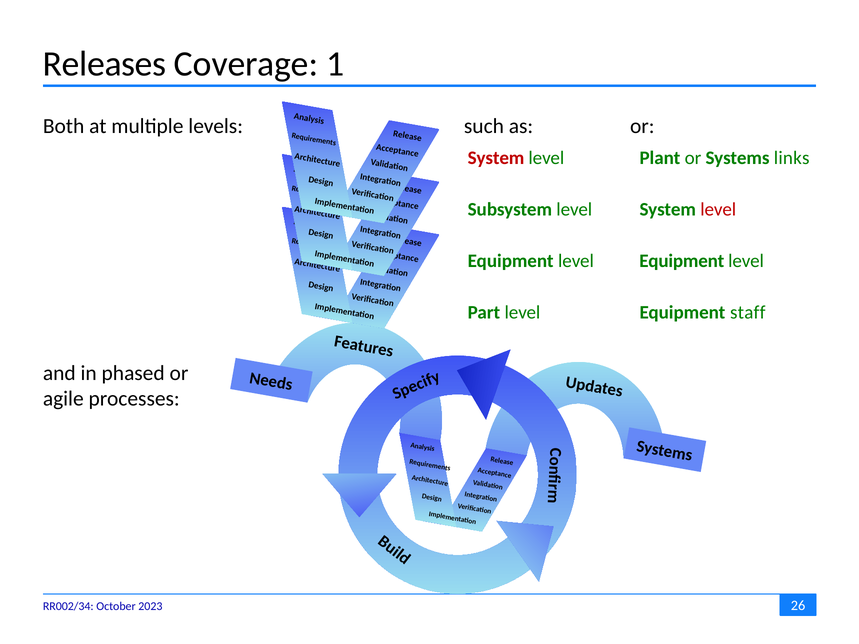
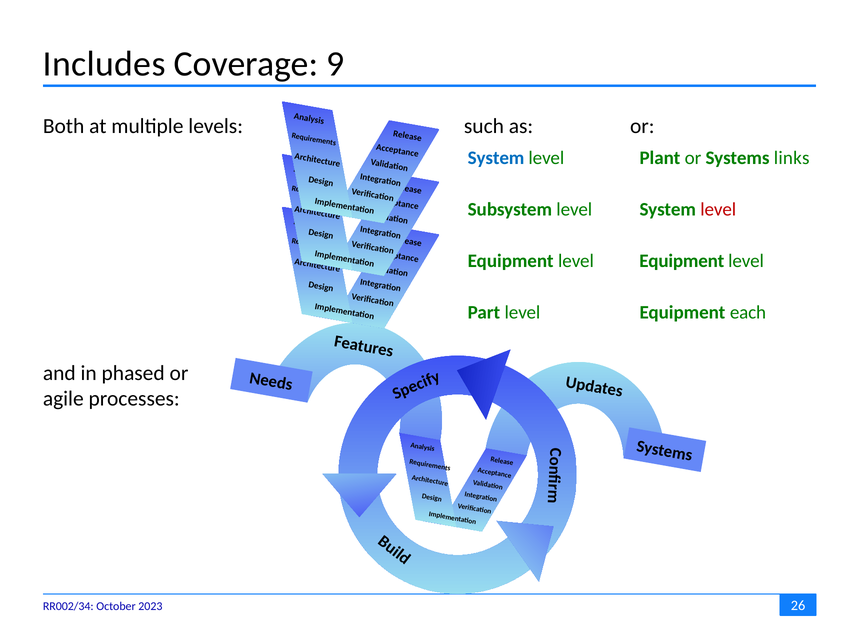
Releases: Releases -> Includes
1: 1 -> 9
System at (496, 158) colour: red -> blue
staff: staff -> each
